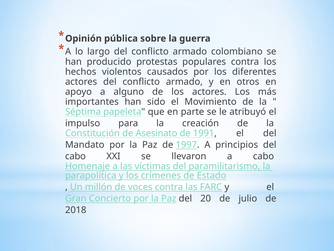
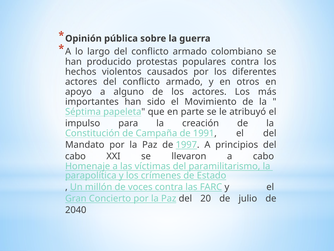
Asesinato: Asesinato -> Campaña
2018: 2018 -> 2040
